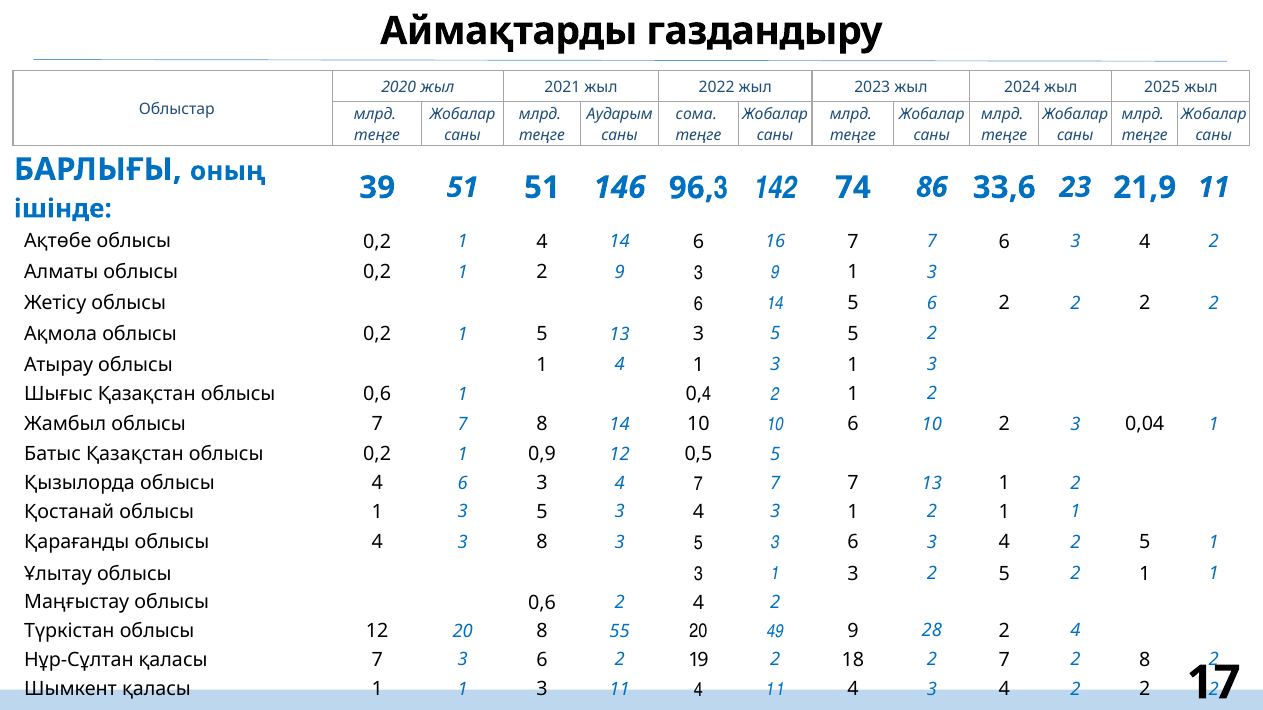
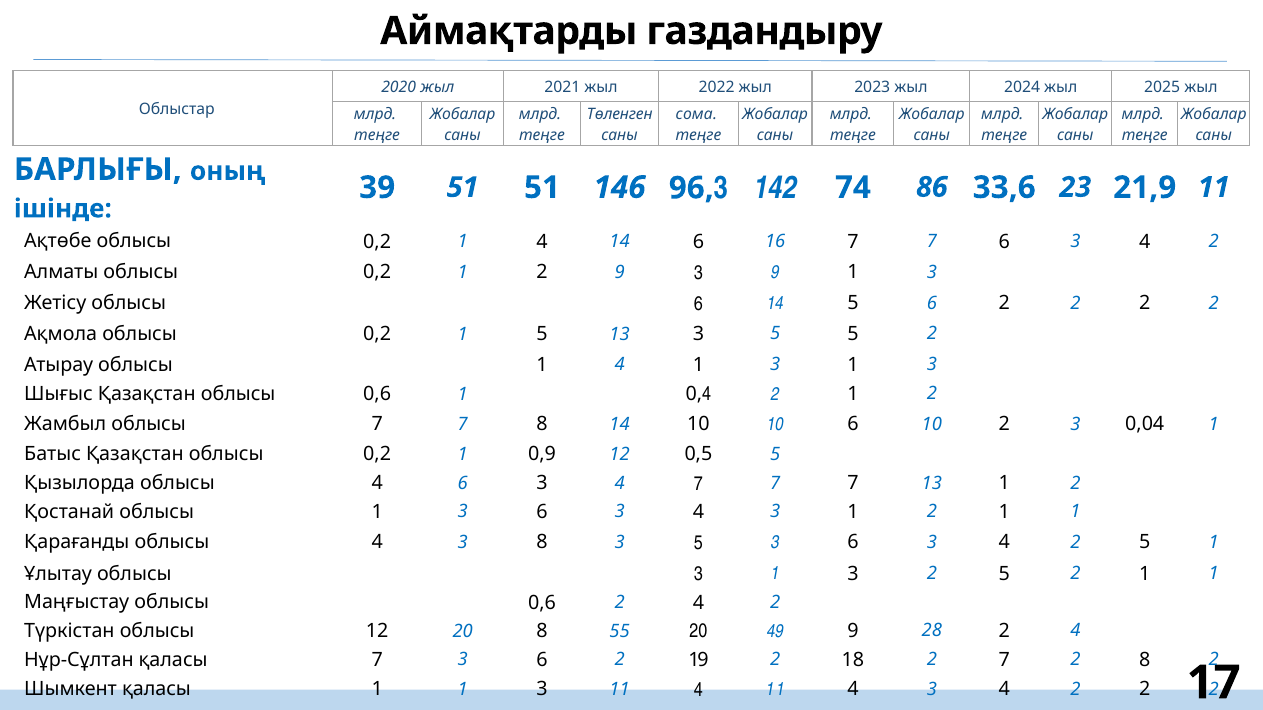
Аударым: Аударым -> Төленген
1 3 5: 5 -> 6
